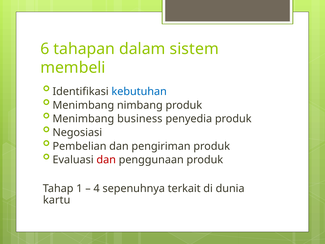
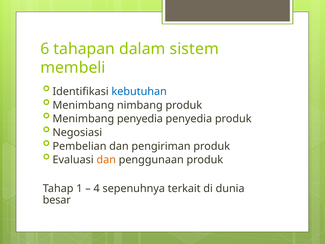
Menimbang business: business -> penyedia
dan at (106, 160) colour: red -> orange
kartu: kartu -> besar
